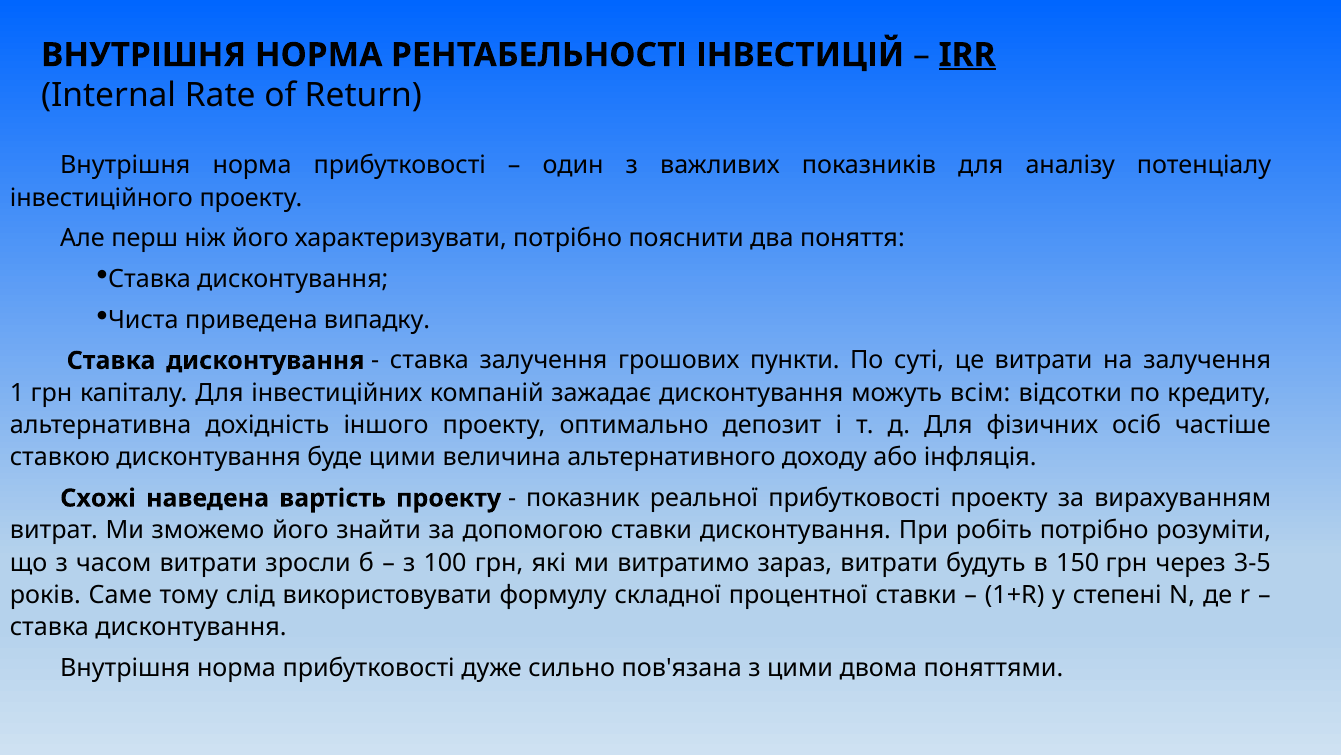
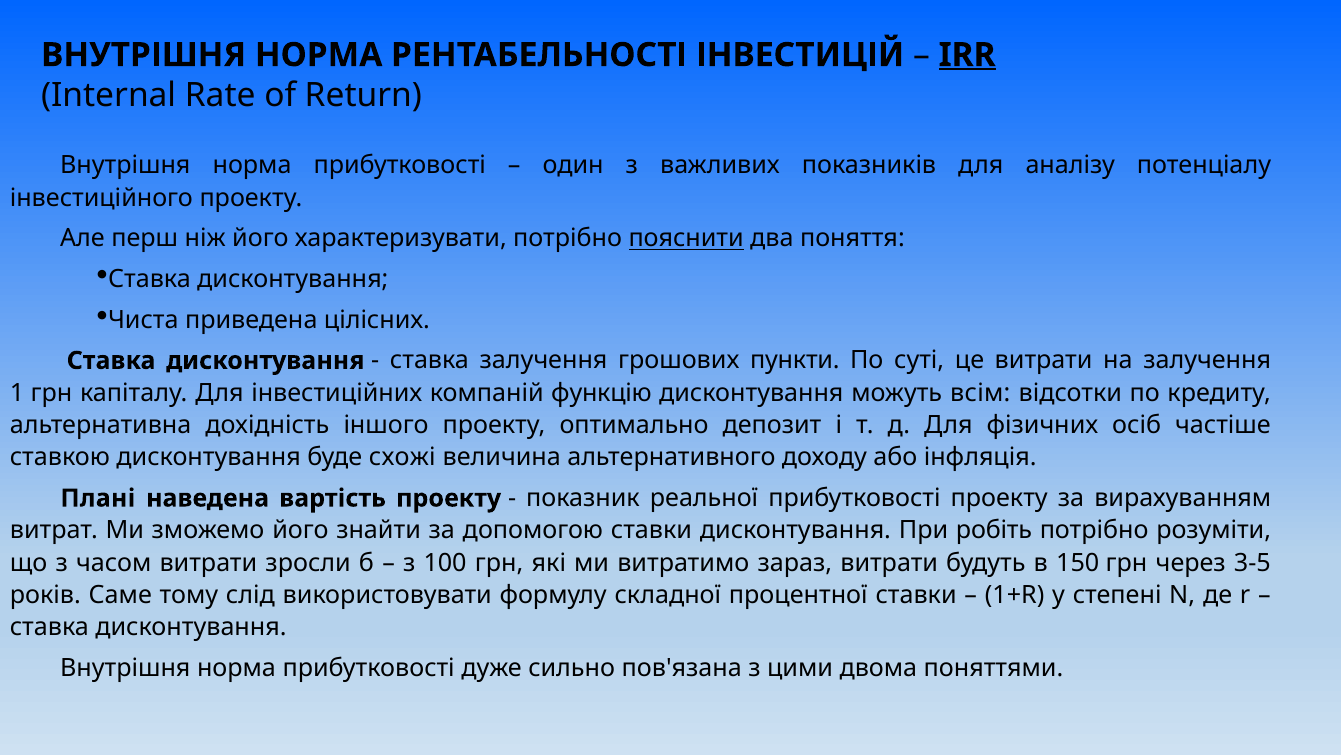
пояснити underline: none -> present
випадку: випадку -> цілісних
зажадає: зажадає -> функцію
буде цими: цими -> схожі
Схожі: Схожі -> Плані
